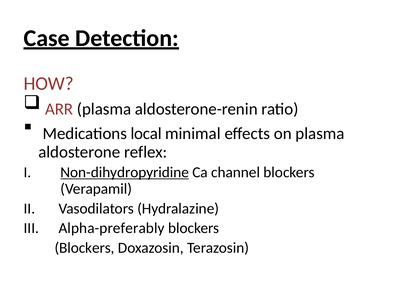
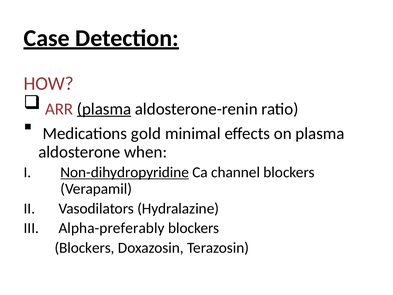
plasma at (104, 109) underline: none -> present
local: local -> gold
reflex: reflex -> when
